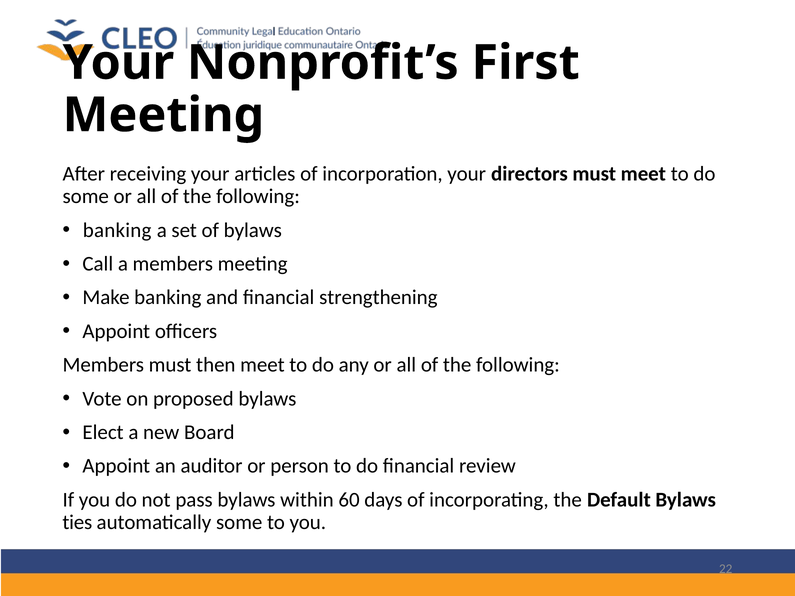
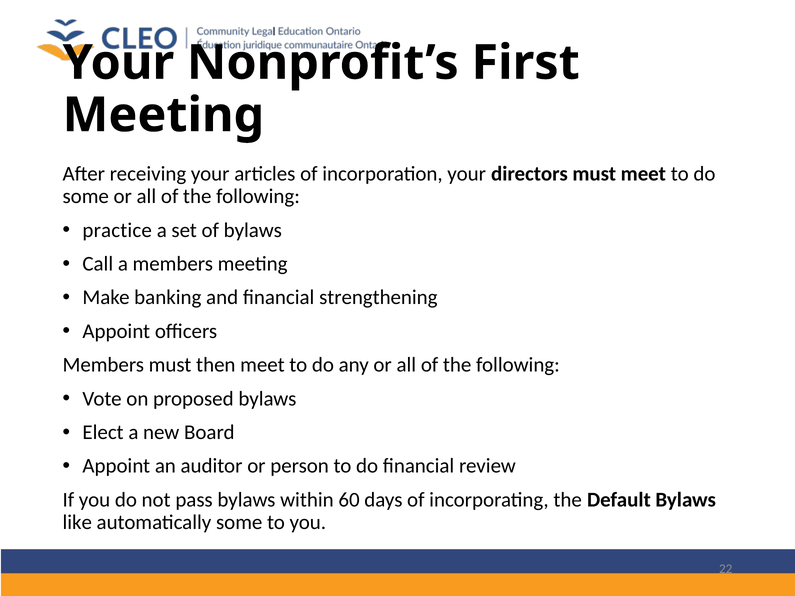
banking at (117, 230): banking -> practice
ties: ties -> like
